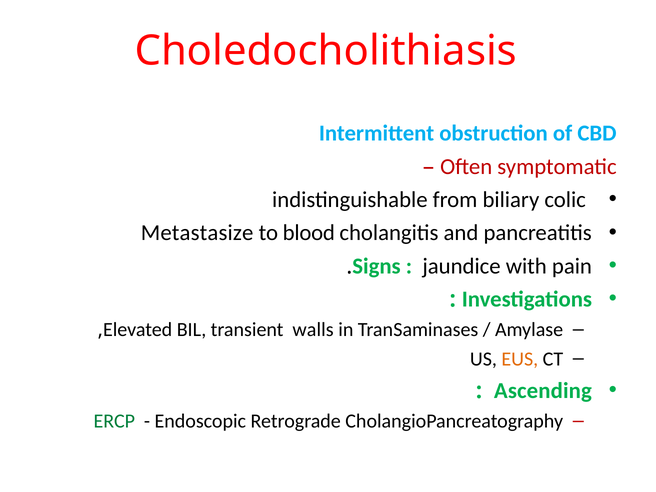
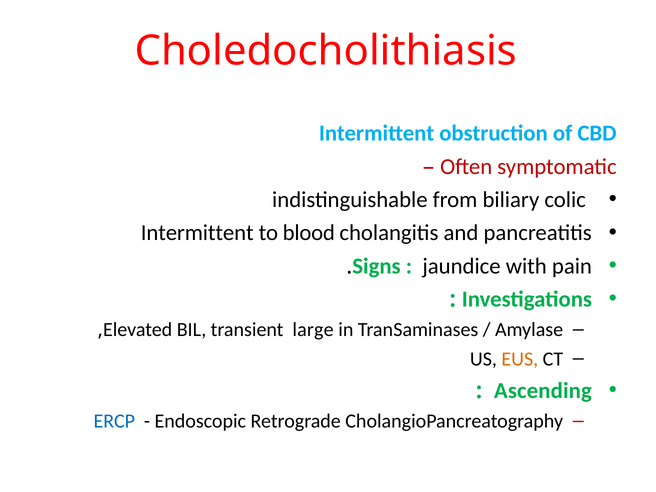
Metastasize at (197, 233): Metastasize -> Intermittent
walls: walls -> large
ERCP colour: green -> blue
